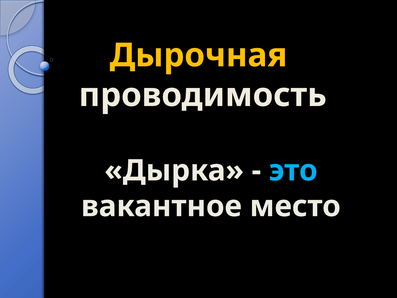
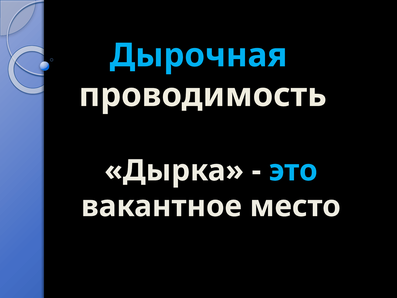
Дырочная colour: yellow -> light blue
